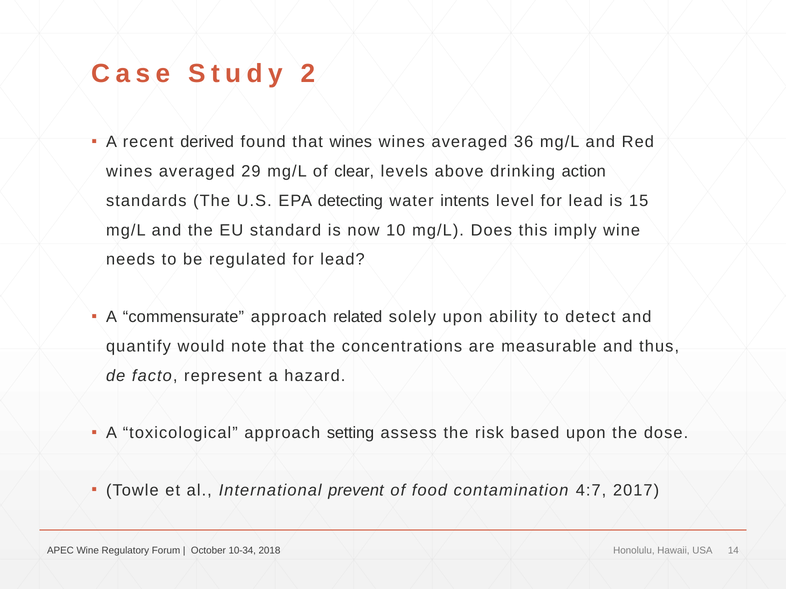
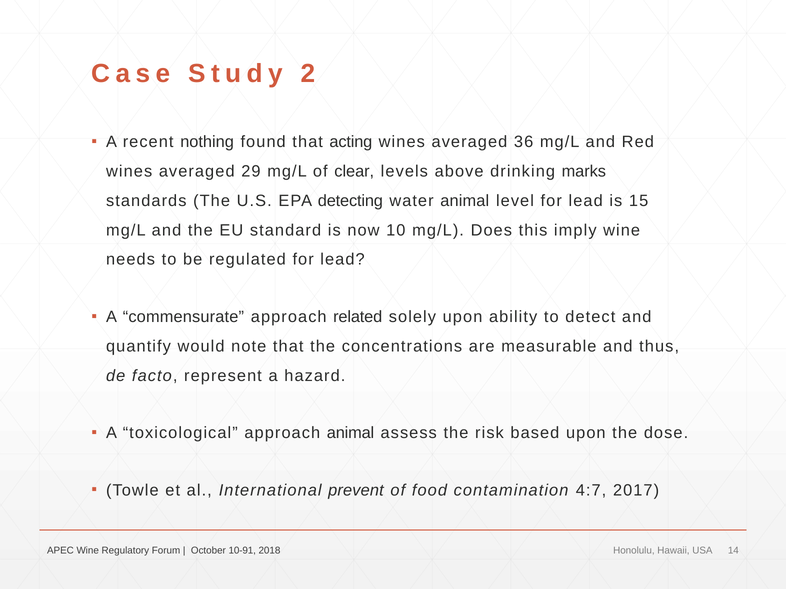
derived: derived -> nothing
that wines: wines -> acting
action: action -> marks
water intents: intents -> animal
approach setting: setting -> animal
10-34: 10-34 -> 10-91
